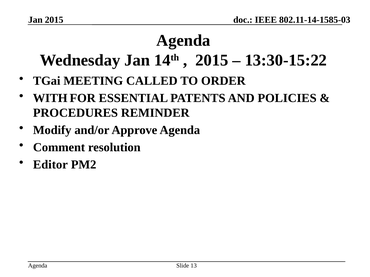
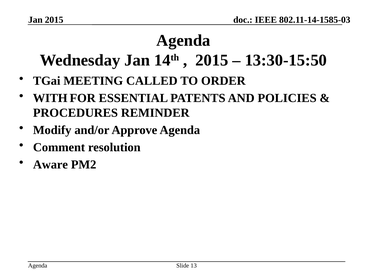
13:30-15:22: 13:30-15:22 -> 13:30-15:50
Editor: Editor -> Aware
